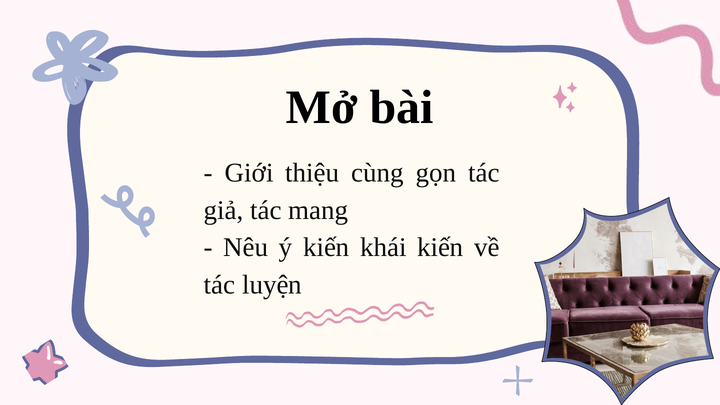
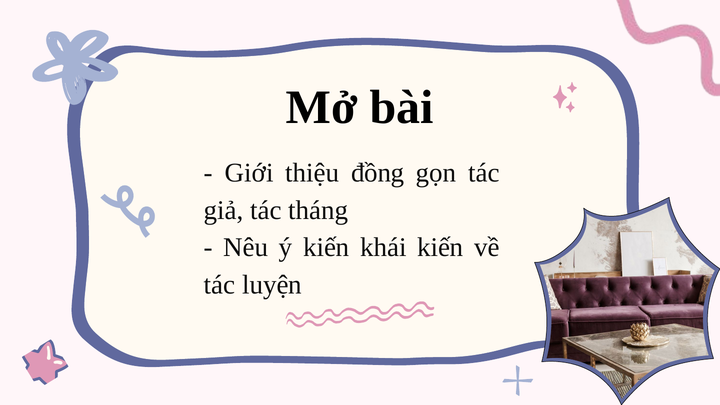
cùng: cùng -> đồng
mang: mang -> tháng
